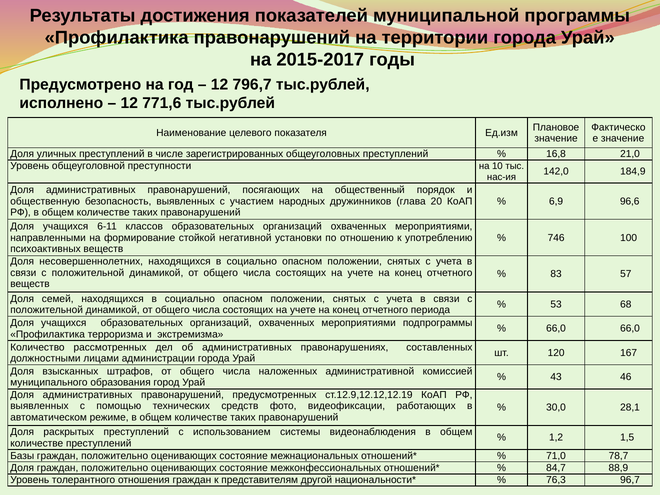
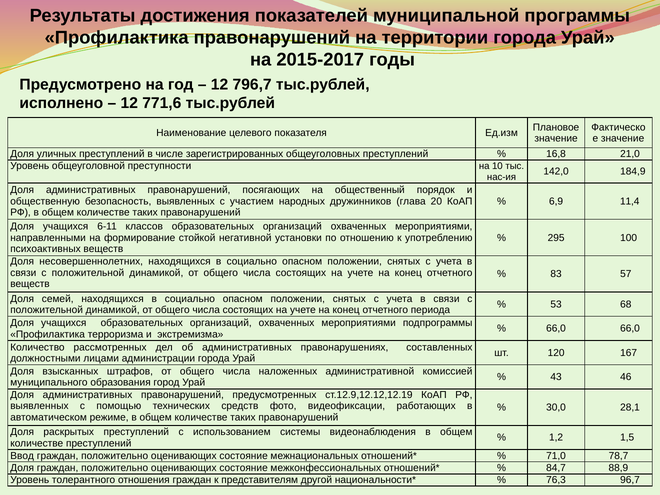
96,6: 96,6 -> 11,4
746: 746 -> 295
Базы: Базы -> Ввод
